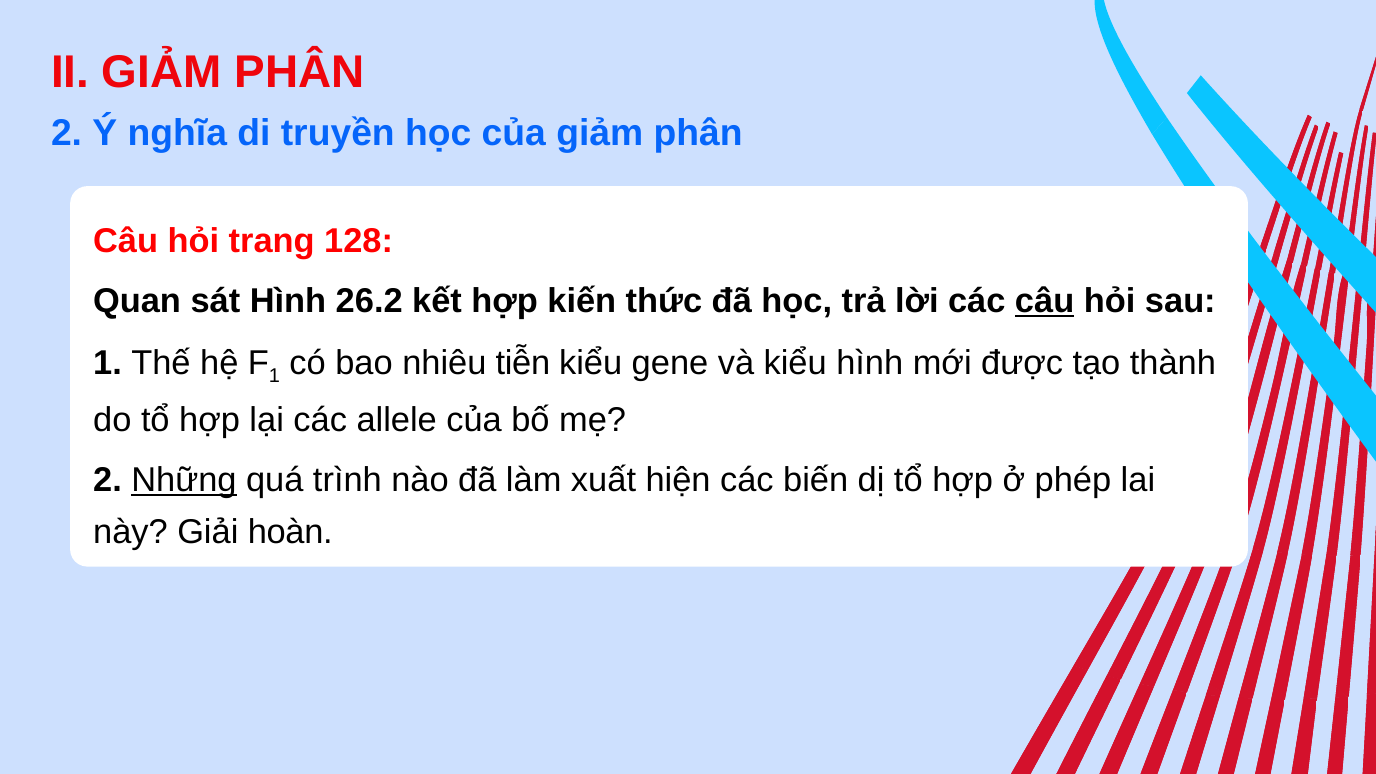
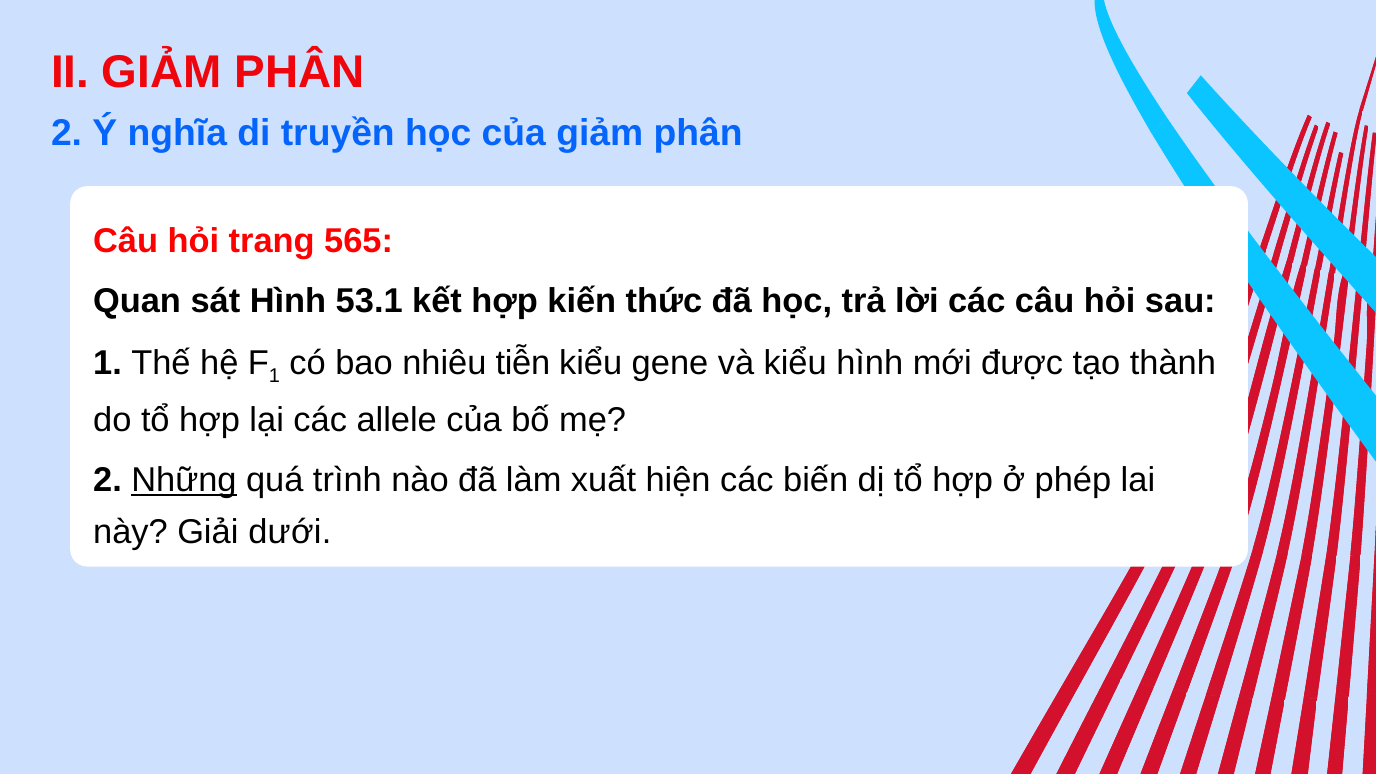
128: 128 -> 565
26.2: 26.2 -> 53.1
câu at (1045, 301) underline: present -> none
hoàn: hoàn -> dưới
